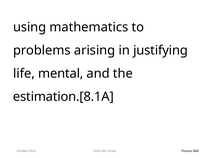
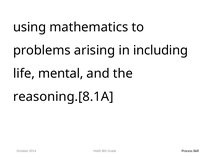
justifying: justifying -> including
estimation.[8.1A: estimation.[8.1A -> reasoning.[8.1A
